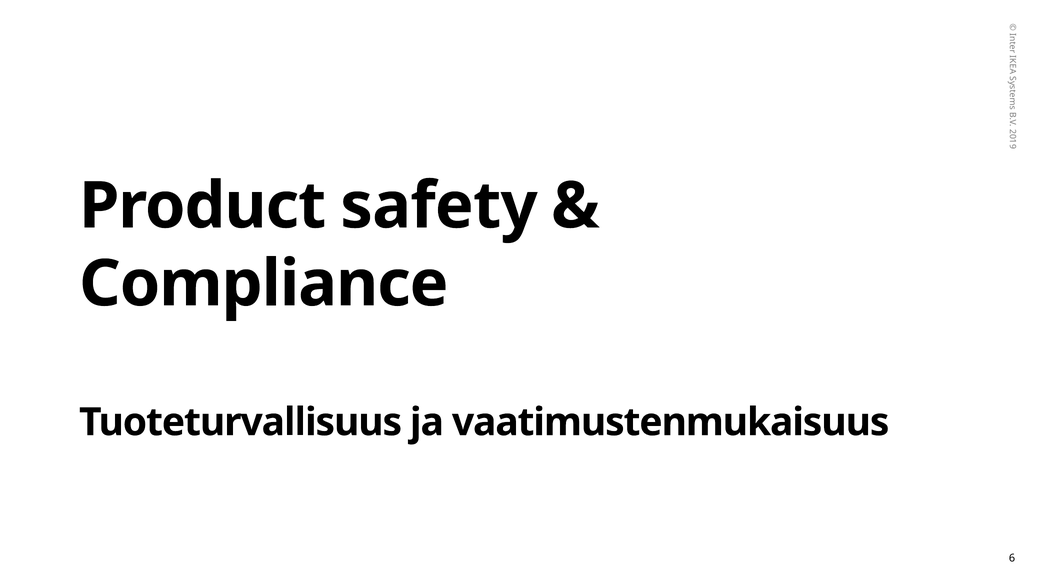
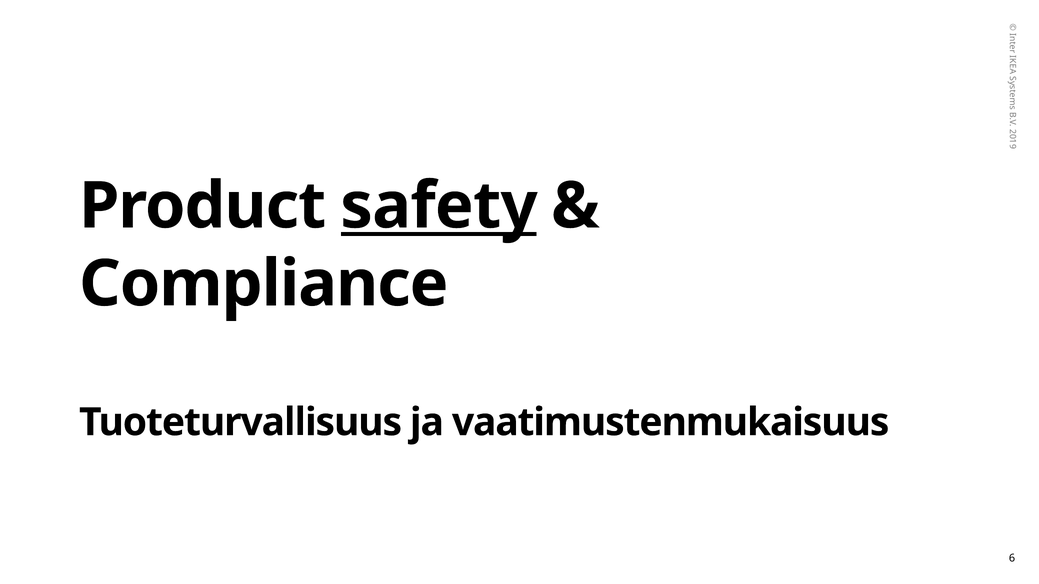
safety underline: none -> present
